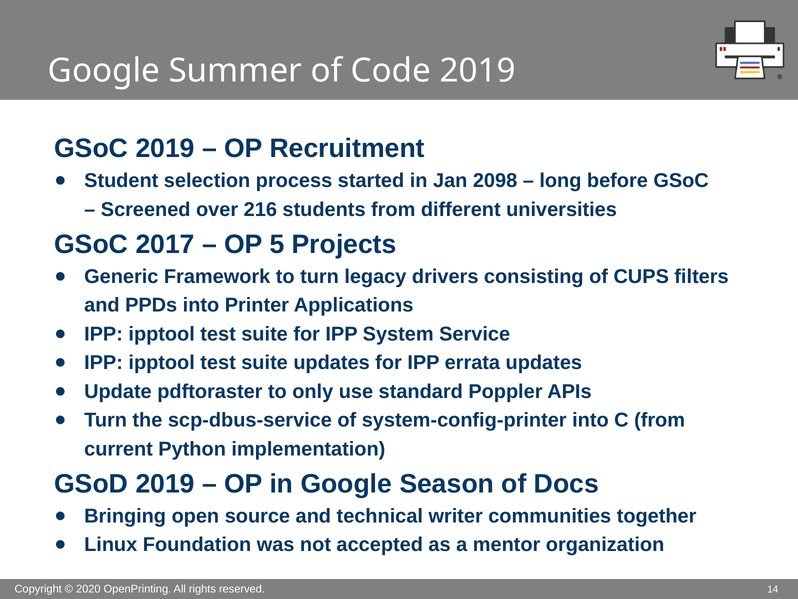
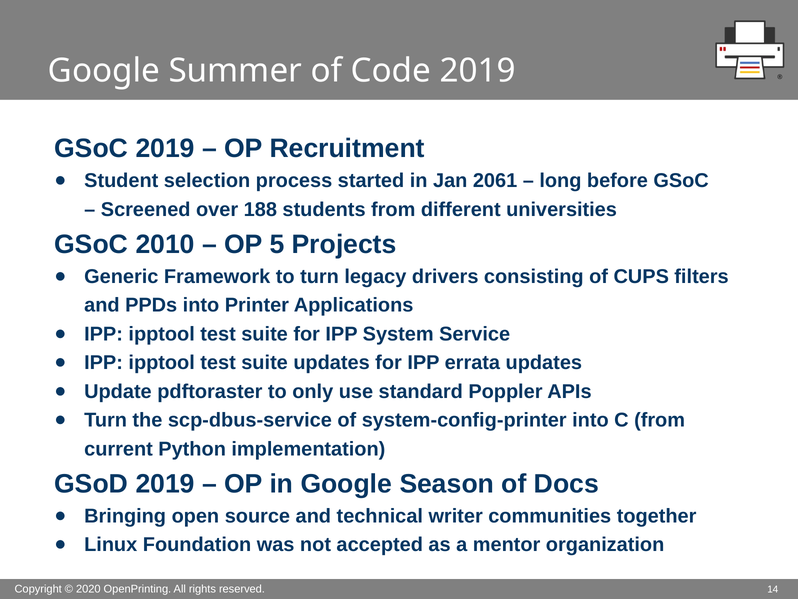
2098: 2098 -> 2061
216: 216 -> 188
2017: 2017 -> 2010
